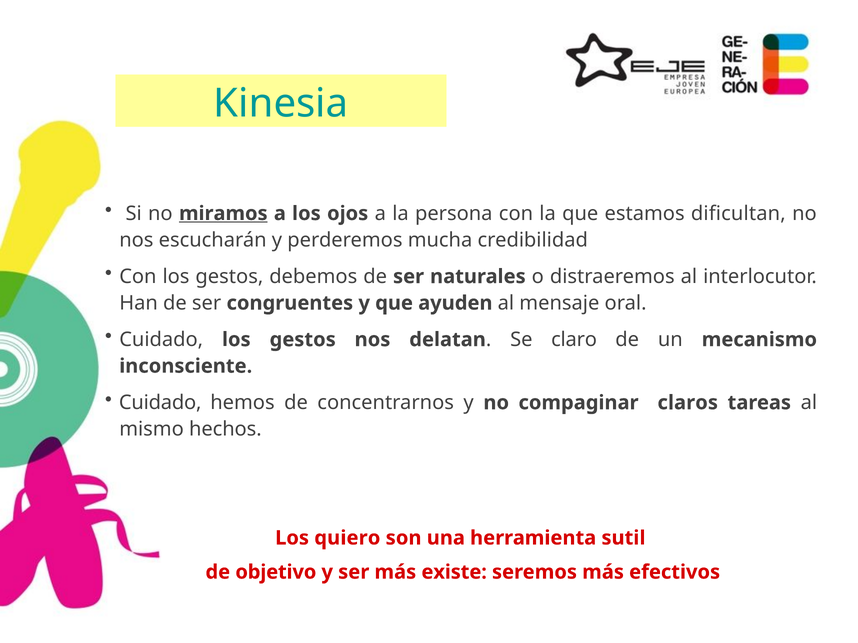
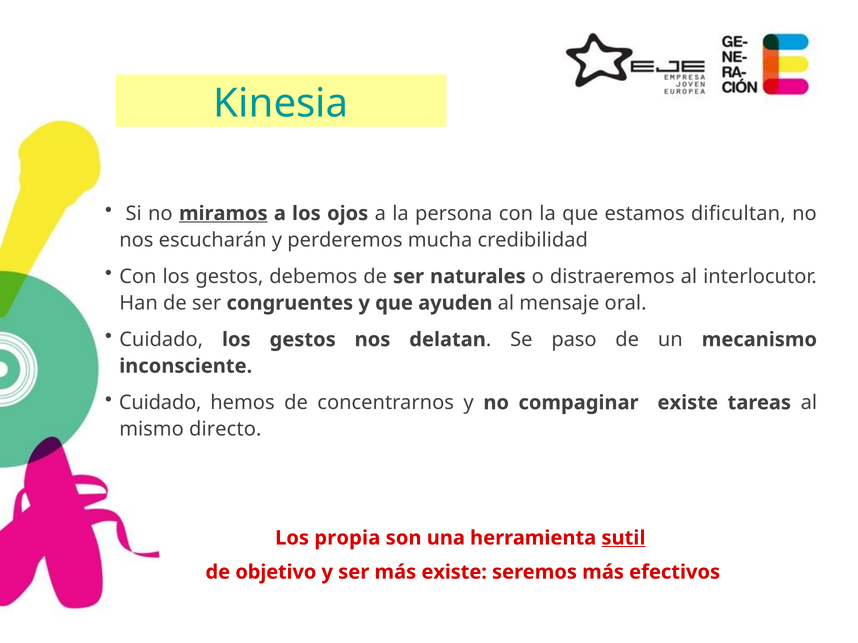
claro: claro -> paso
compaginar claros: claros -> existe
hechos: hechos -> directo
quiero: quiero -> propia
sutil underline: none -> present
